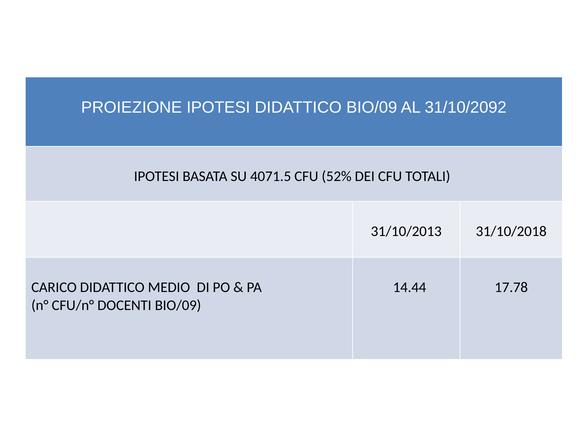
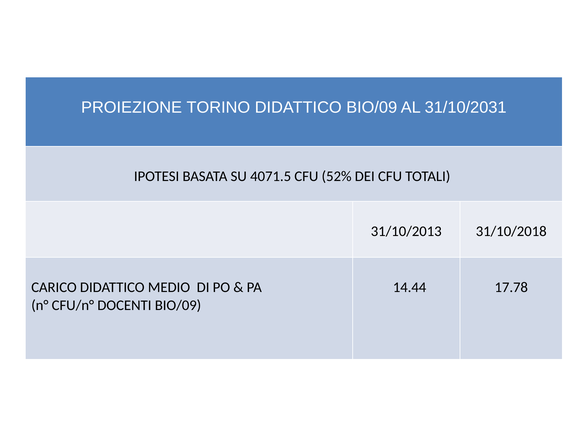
PROIEZIONE IPOTESI: IPOTESI -> TORINO
31/10/2092: 31/10/2092 -> 31/10/2031
